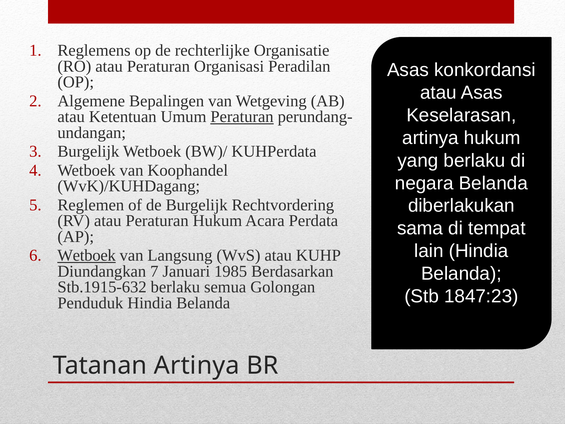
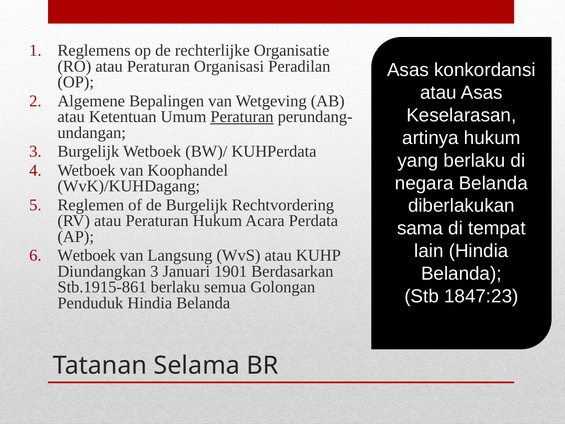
Wetboek at (87, 255) underline: present -> none
Diundangkan 7: 7 -> 3
1985: 1985 -> 1901
Stb.1915-632: Stb.1915-632 -> Stb.1915-861
Tatanan Artinya: Artinya -> Selama
